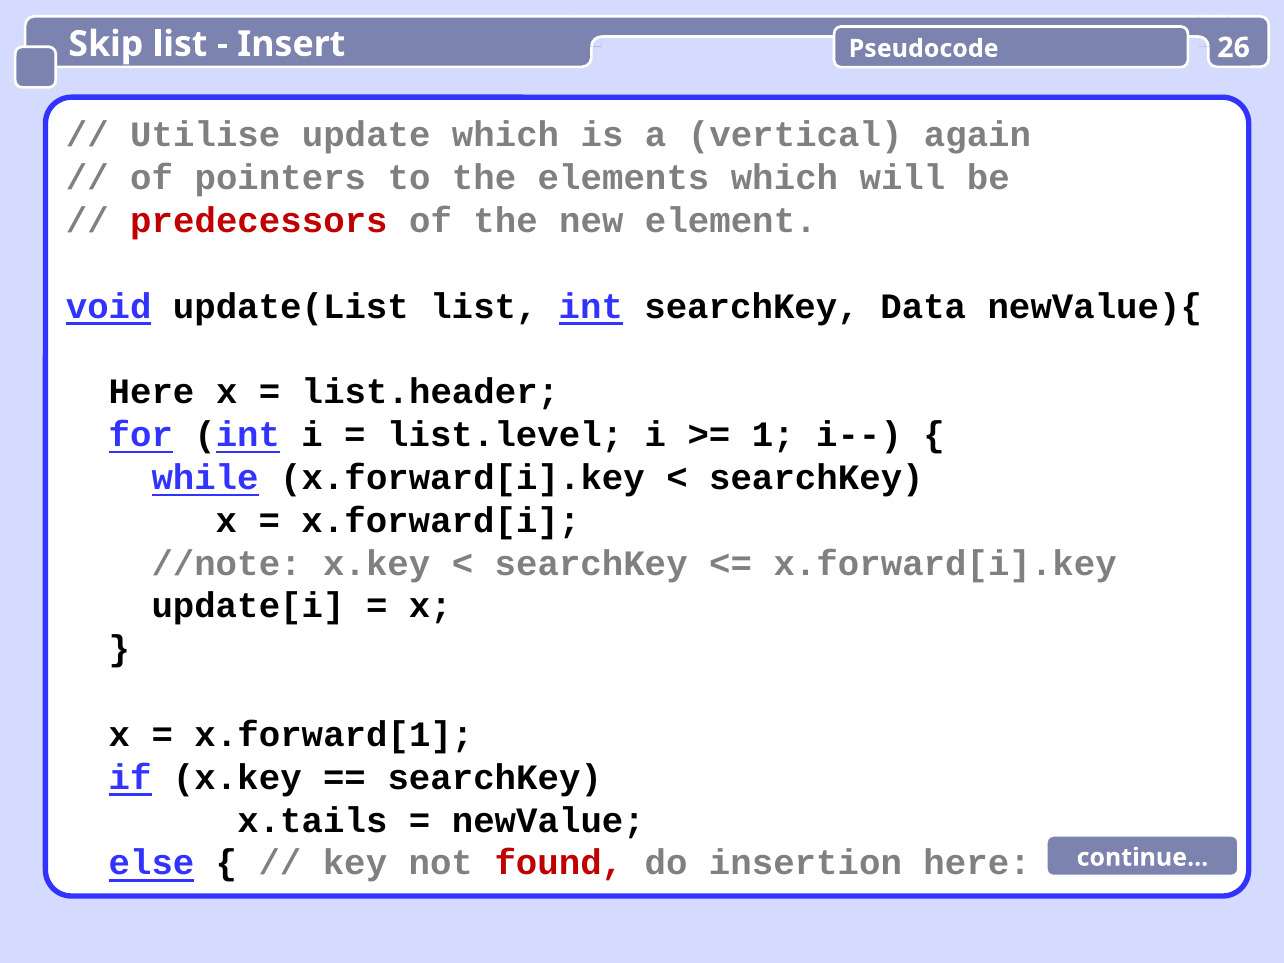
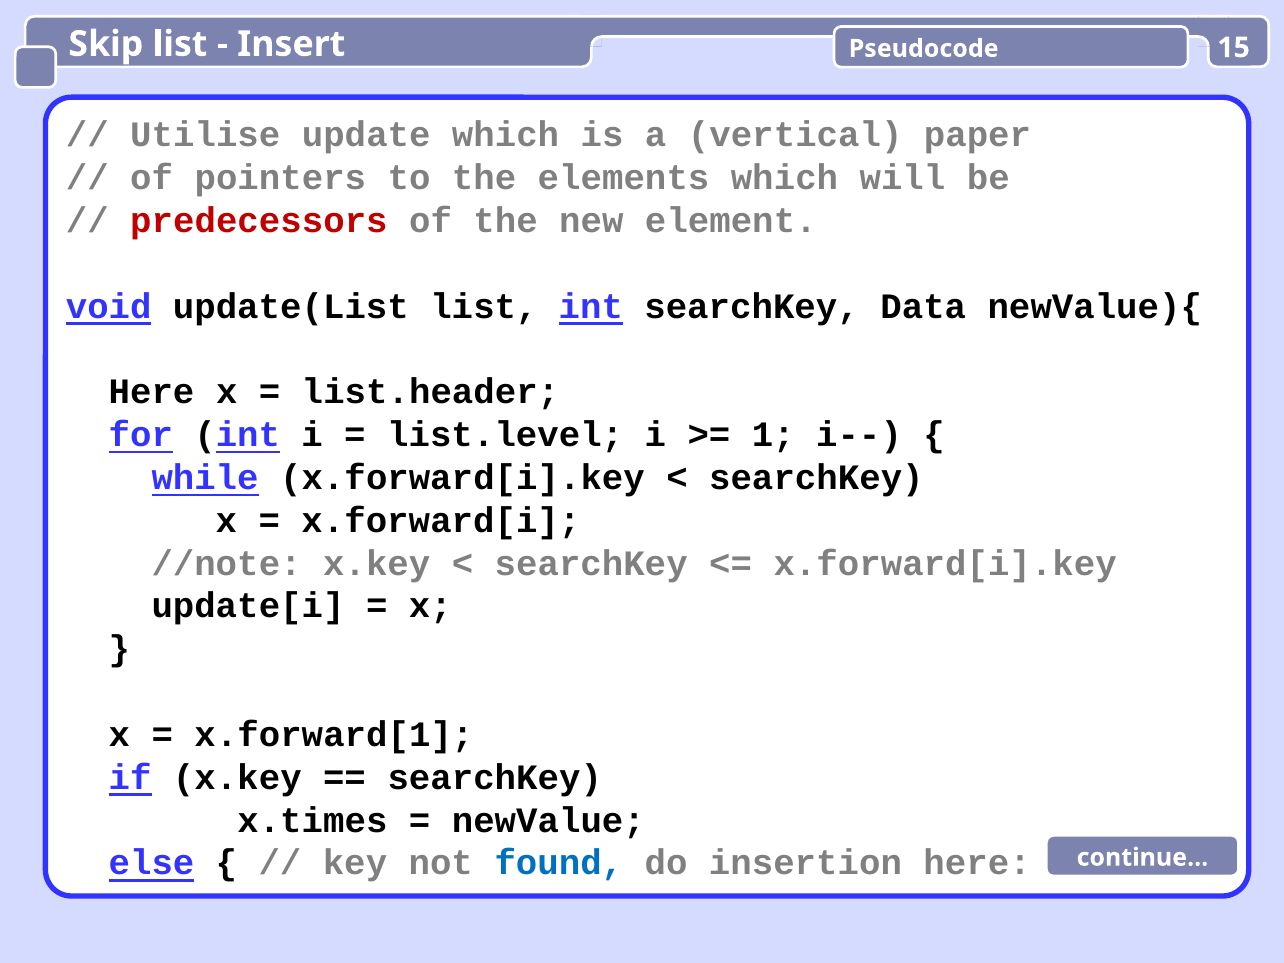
26: 26 -> 15
again: again -> paper
x.tails: x.tails -> x.times
found colour: red -> blue
